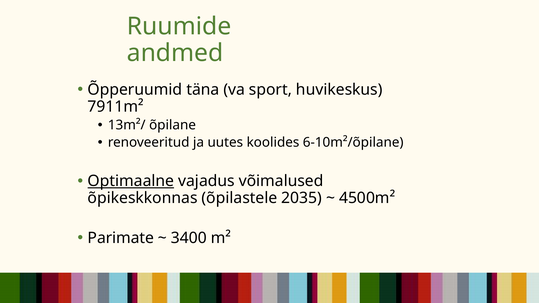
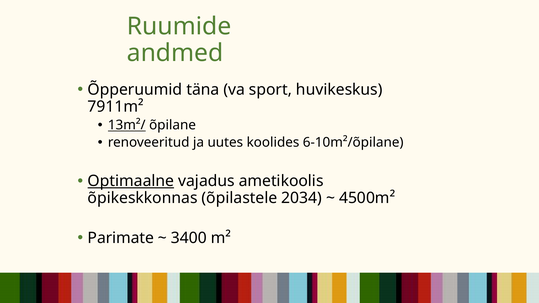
13m²/ underline: none -> present
võimalused: võimalused -> ametikoolis
2035: 2035 -> 2034
